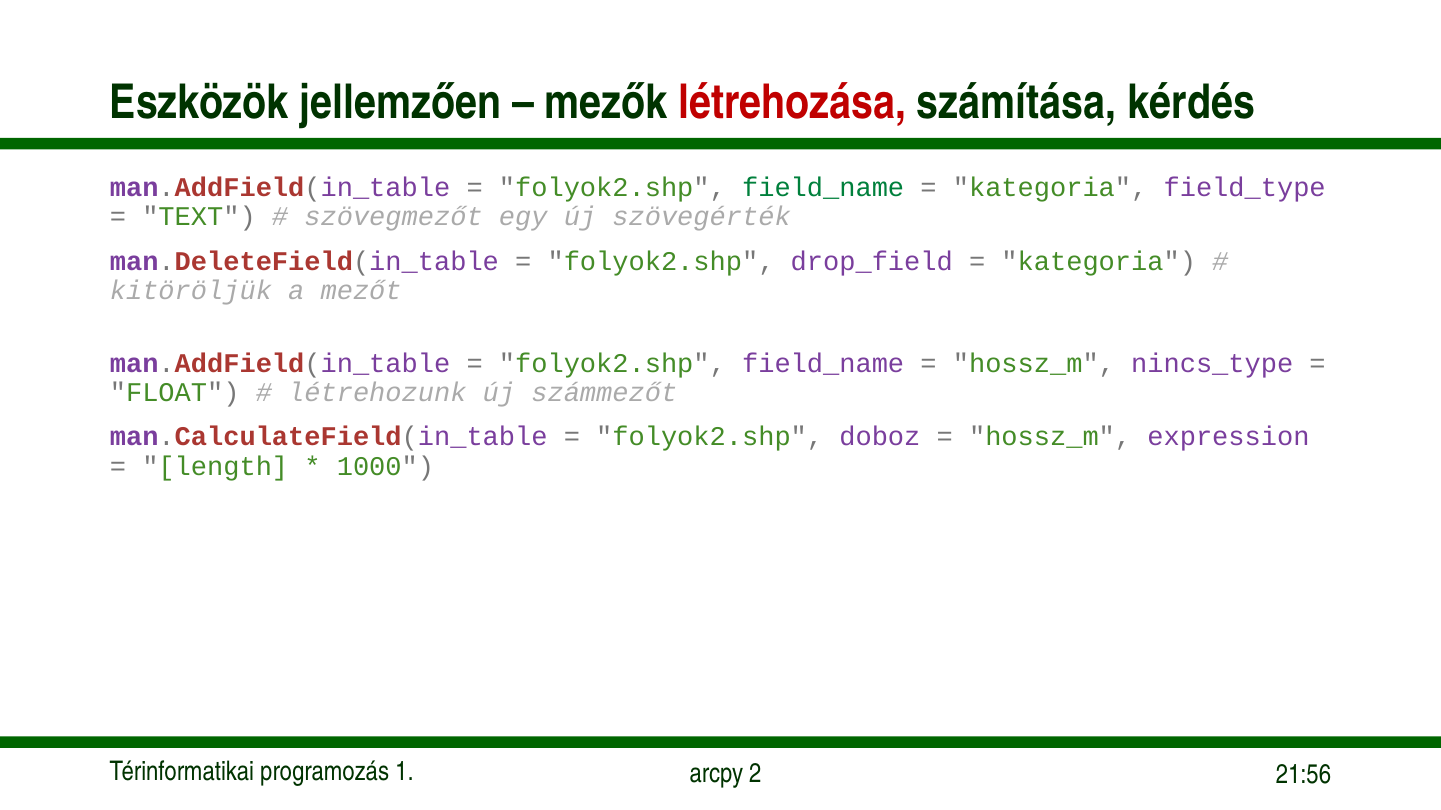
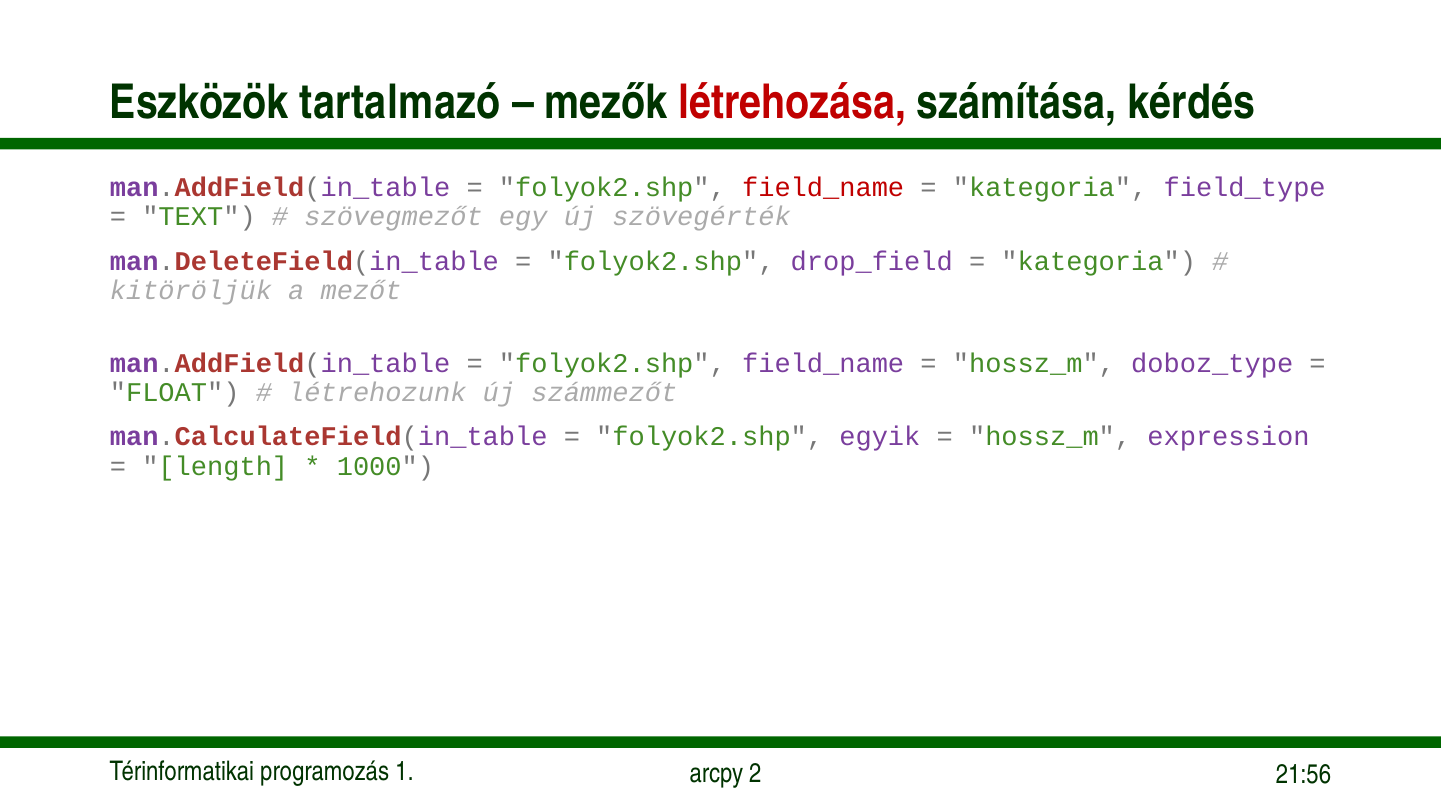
jellemzően: jellemzően -> tartalmazó
field_name at (823, 188) colour: green -> red
nincs_type: nincs_type -> doboz_type
doboz: doboz -> egyik
